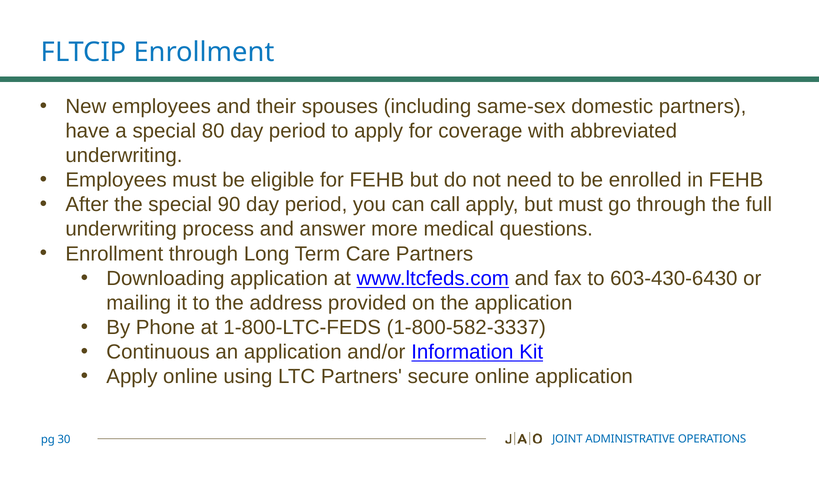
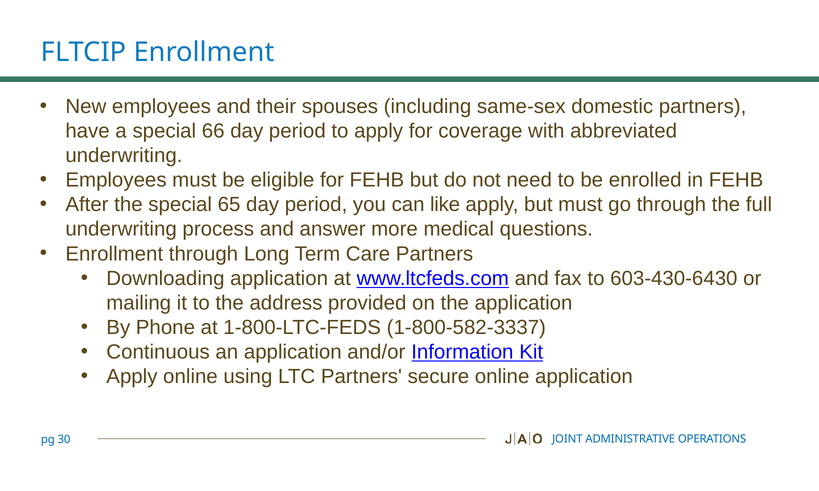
80: 80 -> 66
90: 90 -> 65
call: call -> like
